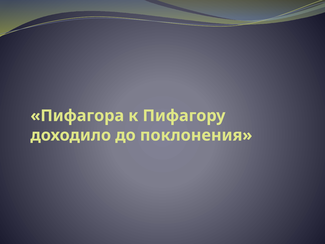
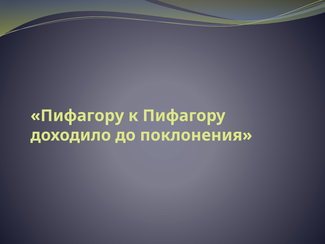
Пифагора at (77, 116): Пифагора -> Пифагору
